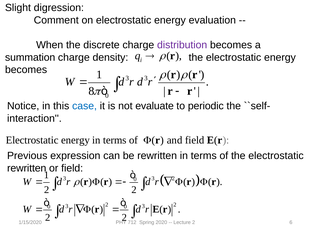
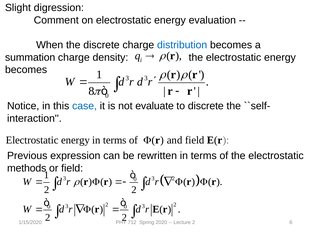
distribution colour: purple -> blue
to periodic: periodic -> discrete
rewritten at (27, 168): rewritten -> methods
